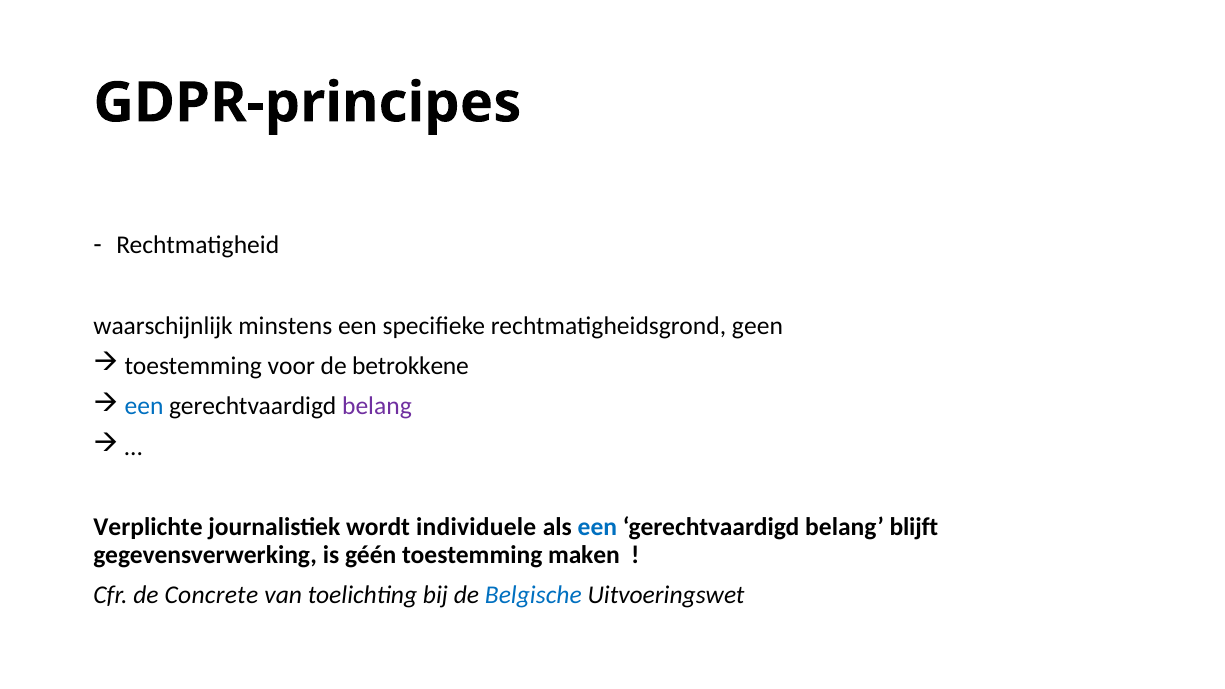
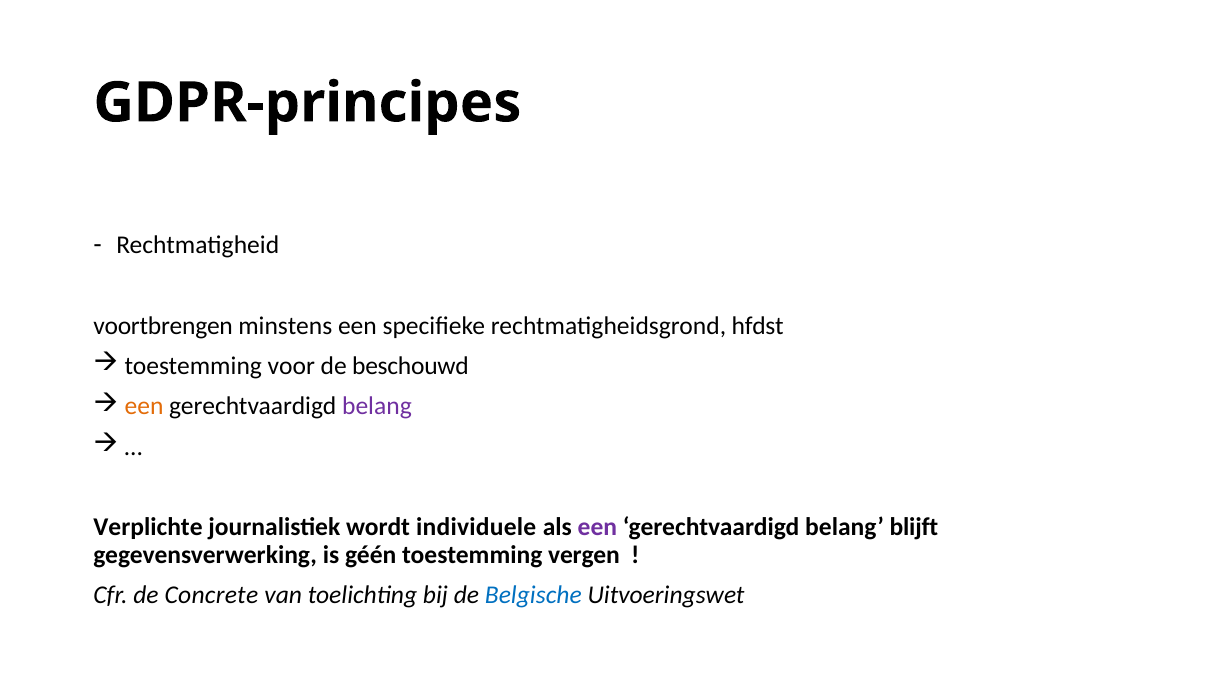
waarschijnlijk: waarschijnlijk -> voortbrengen
geen: geen -> hfdst
betrokkene: betrokkene -> beschouwd
een at (144, 406) colour: blue -> orange
een at (597, 527) colour: blue -> purple
maken: maken -> vergen
